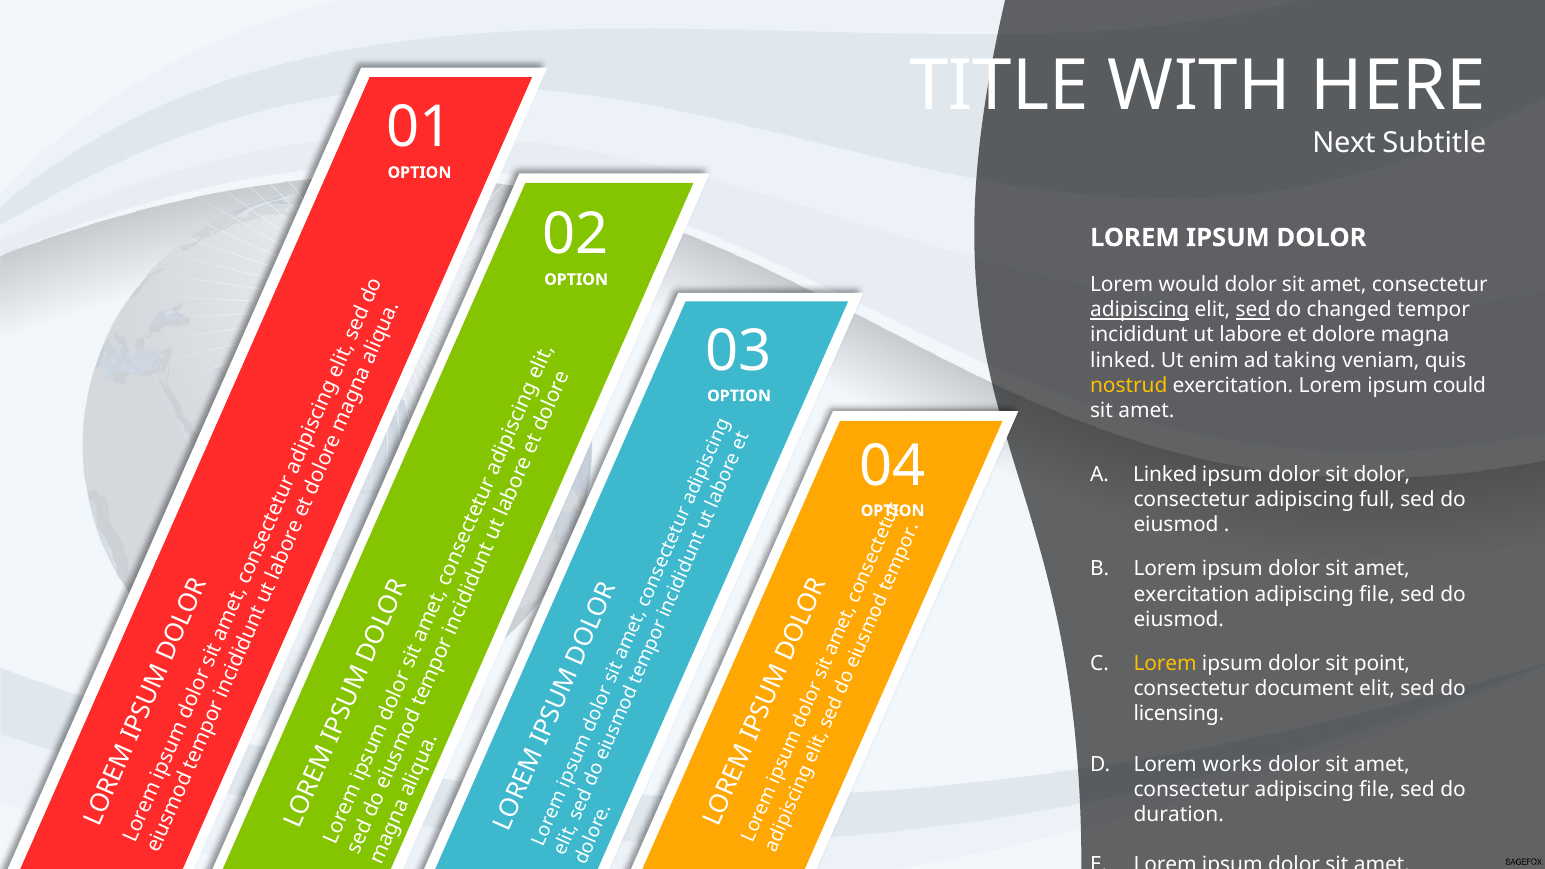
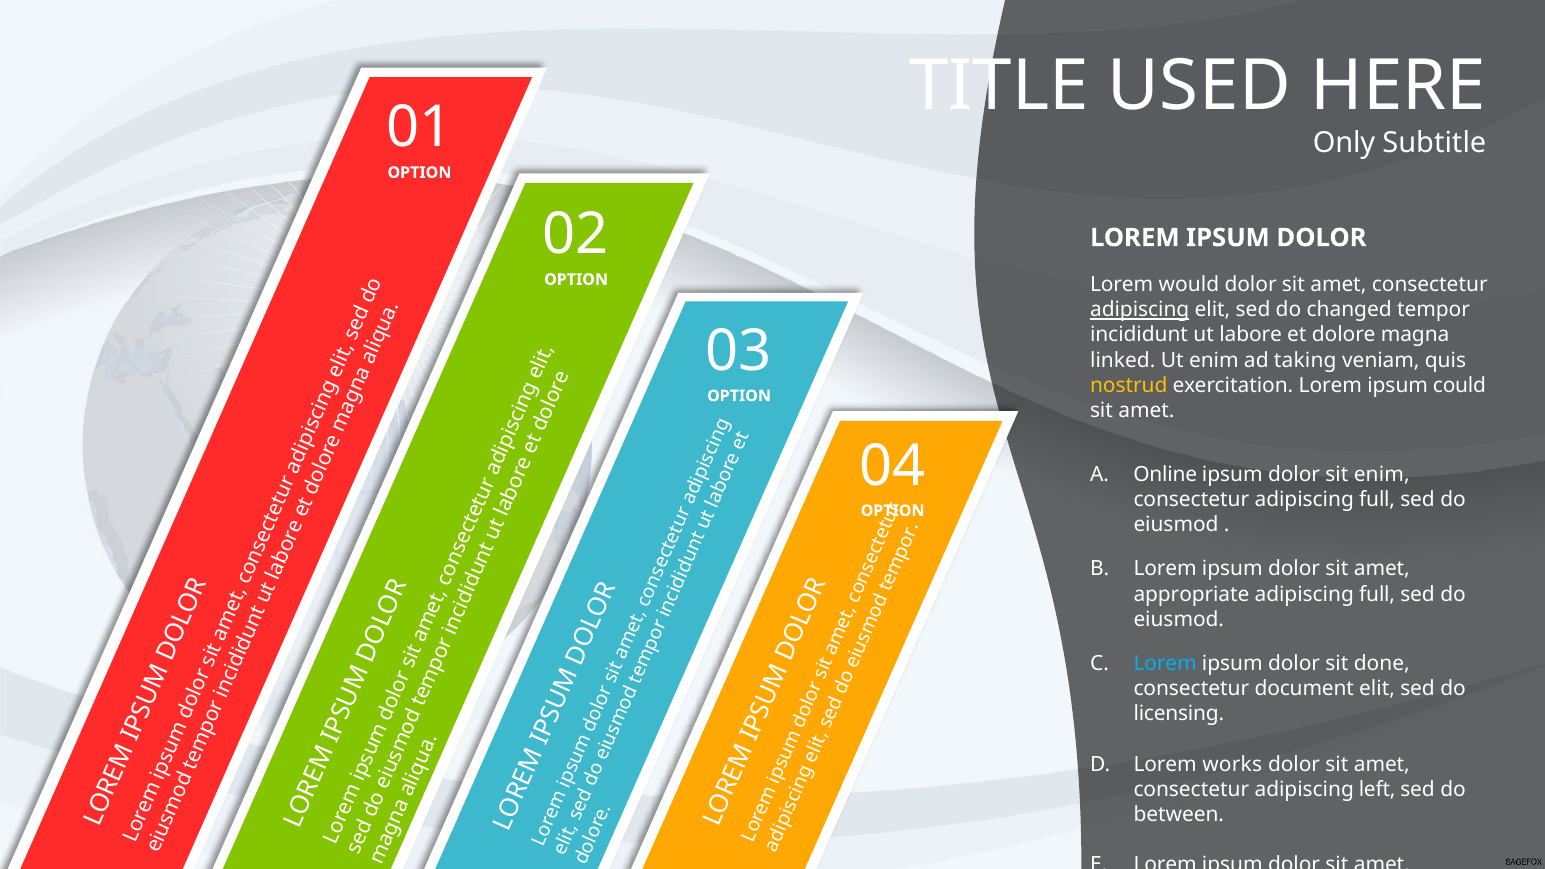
WITH: WITH -> USED
Next: Next -> Only
sed at (1253, 310) underline: present -> none
Linked at (1165, 474): Linked -> Online
sit dolor: dolor -> enim
exercitation at (1191, 594): exercitation -> appropriate
file at (1377, 594): file -> full
Lorem at (1165, 664) colour: yellow -> light blue
point: point -> done
consectetur adipiscing file: file -> left
duration: duration -> between
